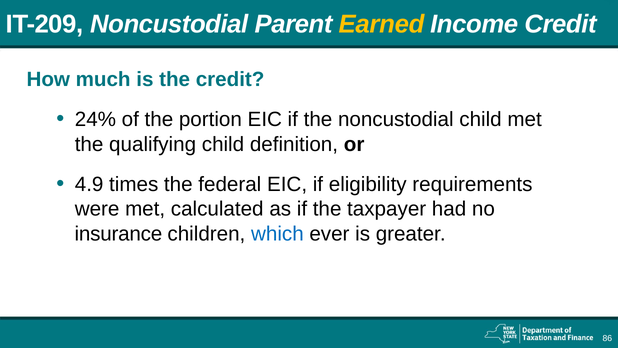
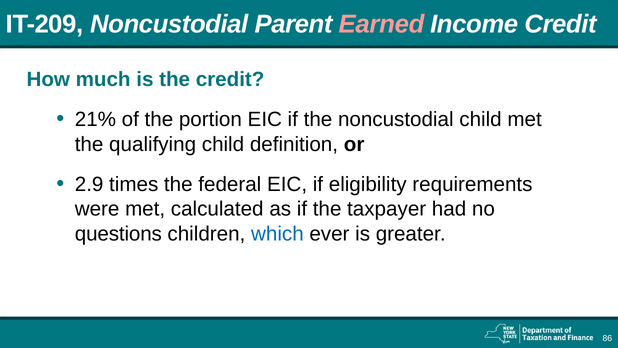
Earned colour: yellow -> pink
24%: 24% -> 21%
4.9: 4.9 -> 2.9
insurance: insurance -> questions
